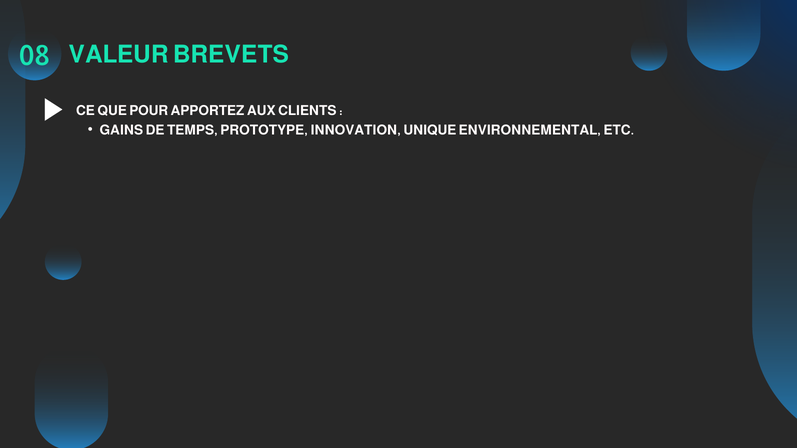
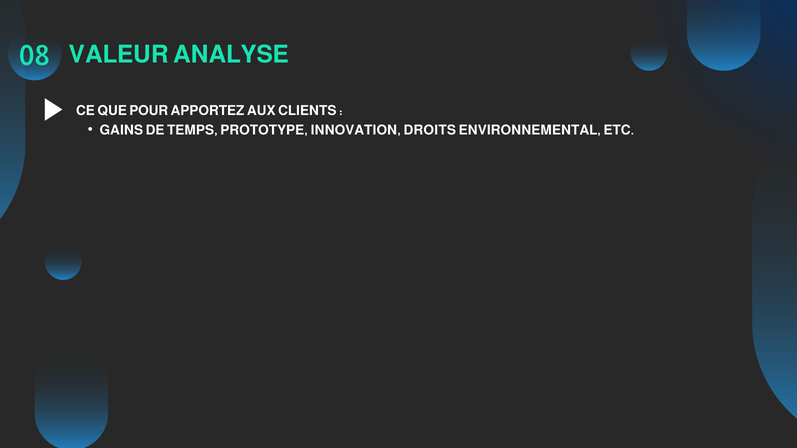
BREVETS: BREVETS -> ANALYSE
UNIQUE: UNIQUE -> DROITS
